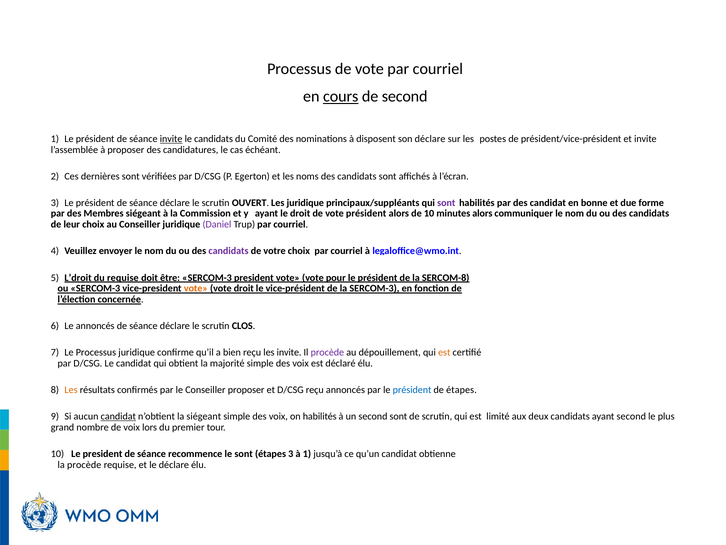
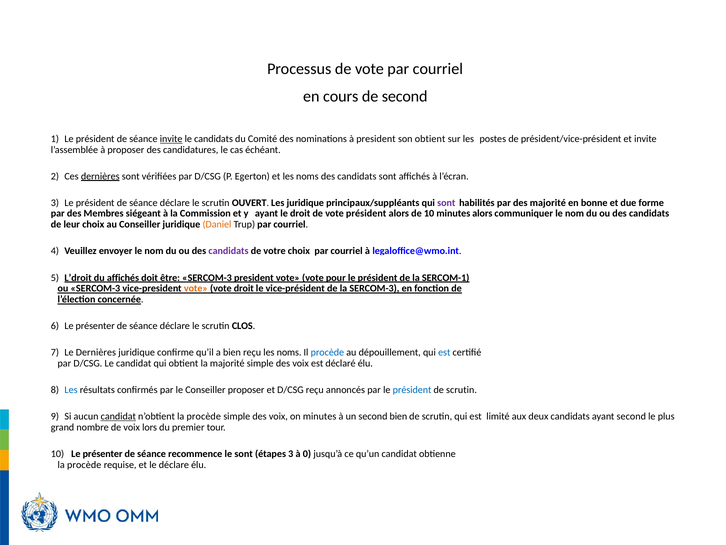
cours underline: present -> none
à disposent: disposent -> president
son déclare: déclare -> obtient
dernières at (100, 176) underline: none -> present
des candidat: candidat -> majorité
Daniel colour: purple -> orange
du requise: requise -> affichés
SERCOM-8: SERCOM-8 -> SERCOM-1
6 Le annoncés: annoncés -> présenter
Le Processus: Processus -> Dernières
reçu les invite: invite -> noms
procède at (327, 352) colour: purple -> blue
est at (444, 352) colour: orange -> blue
Les at (71, 390) colour: orange -> blue
étapes at (462, 390): étapes -> scrutin
n’obtient la siégeant: siégeant -> procède
on habilités: habilités -> minutes
second sont: sont -> bien
10 Le president: president -> présenter
à 1: 1 -> 0
